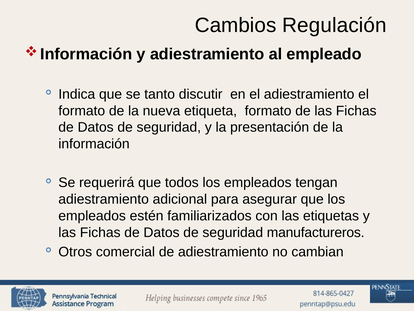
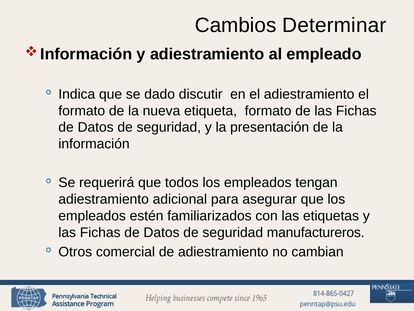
Regulación: Regulación -> Determinar
tanto: tanto -> dado
